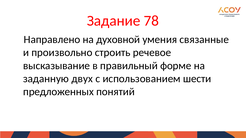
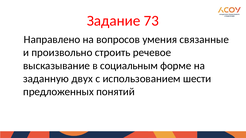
78: 78 -> 73
духовной: духовной -> вопросов
правильный: правильный -> социальным
